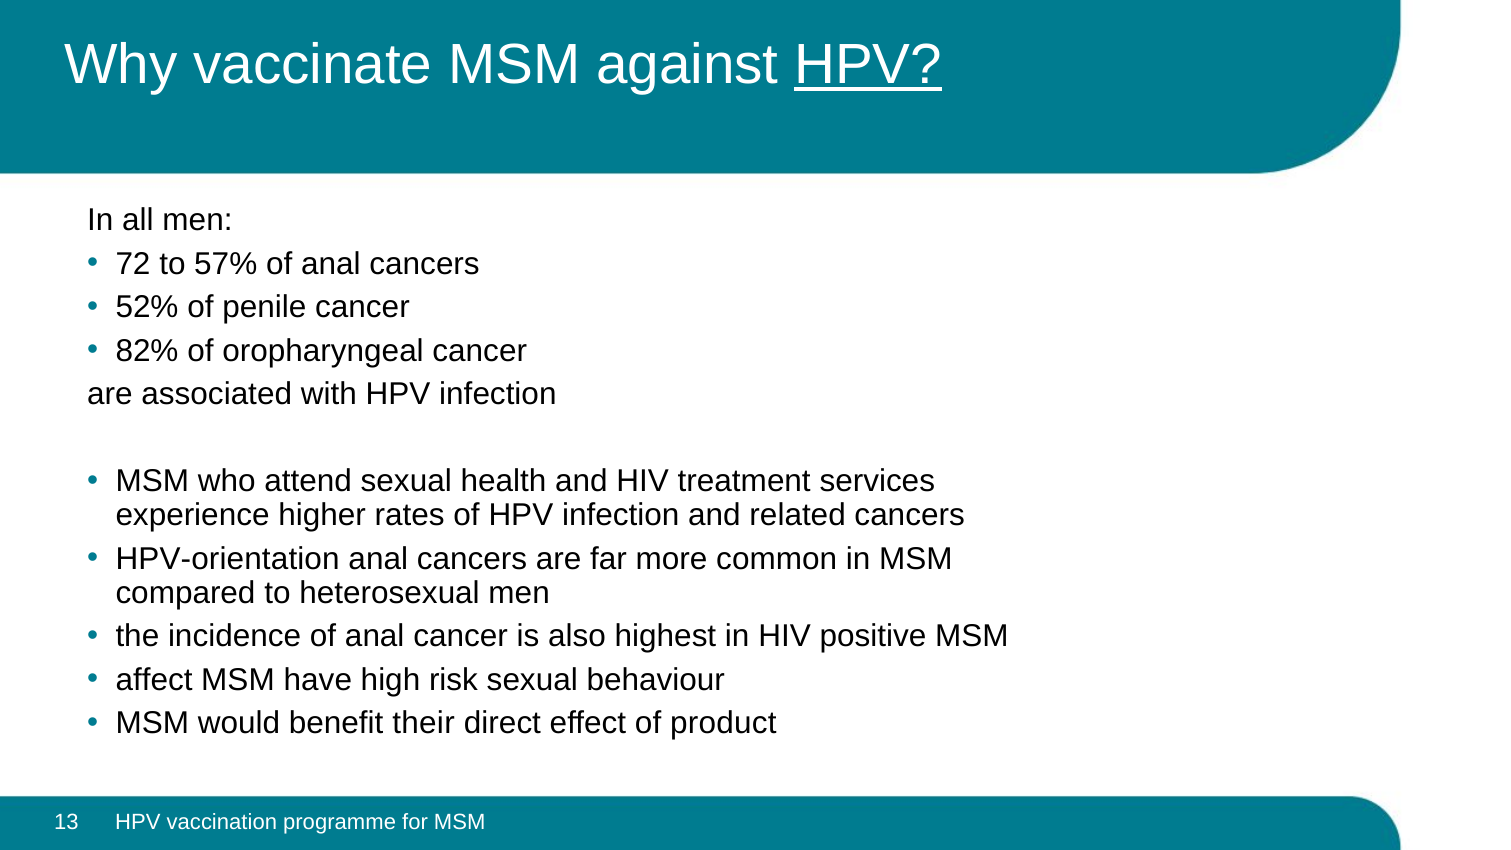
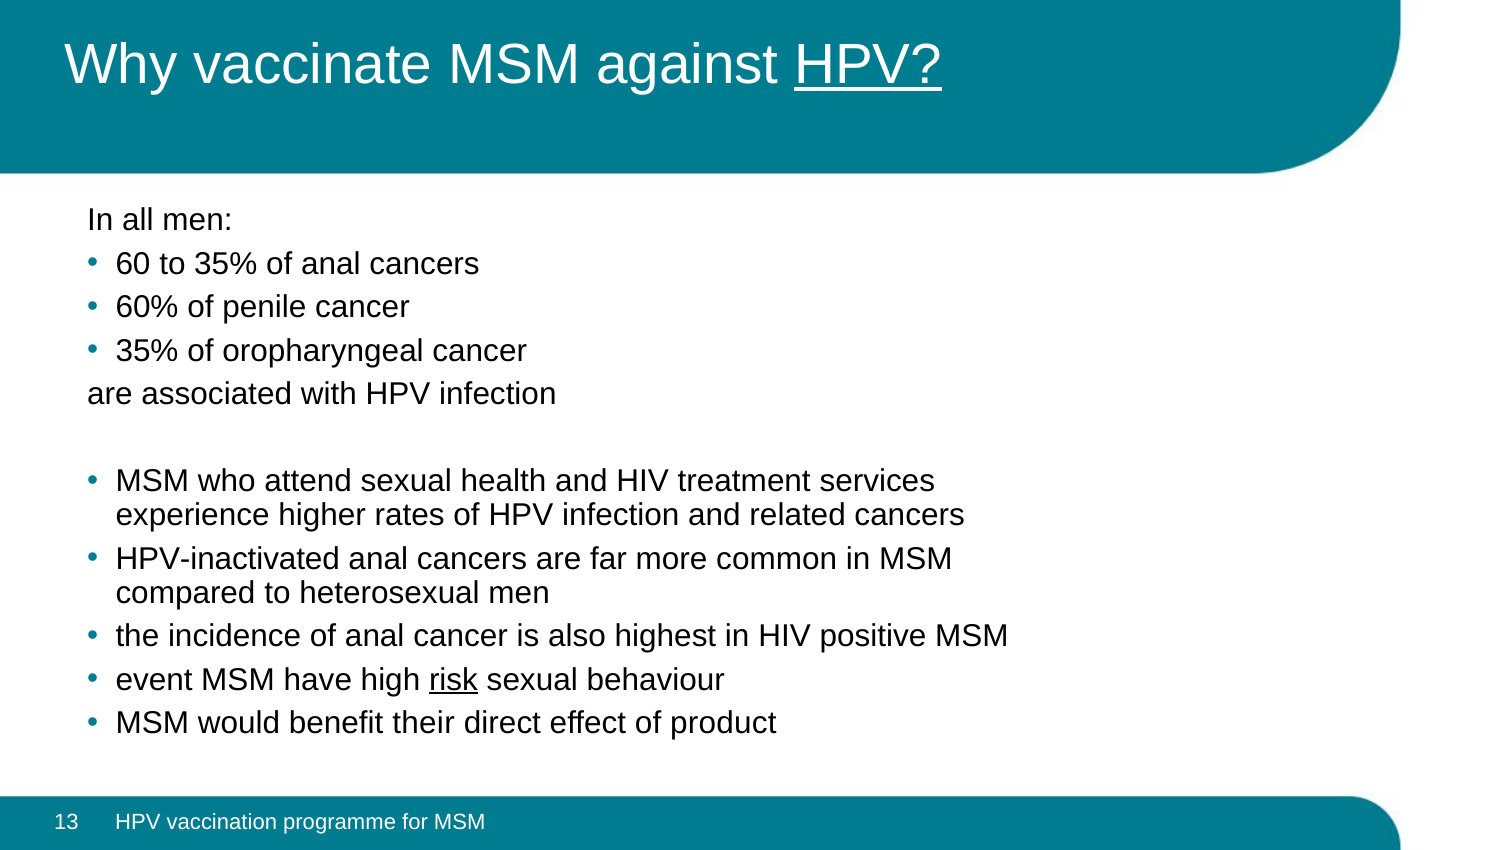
72: 72 -> 60
to 57%: 57% -> 35%
52%: 52% -> 60%
82% at (147, 351): 82% -> 35%
HPV-orientation: HPV-orientation -> HPV-inactivated
affect: affect -> event
risk underline: none -> present
